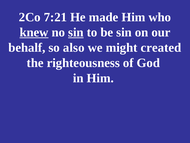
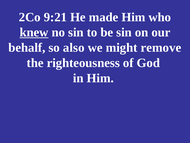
7:21: 7:21 -> 9:21
sin at (76, 32) underline: present -> none
created: created -> remove
